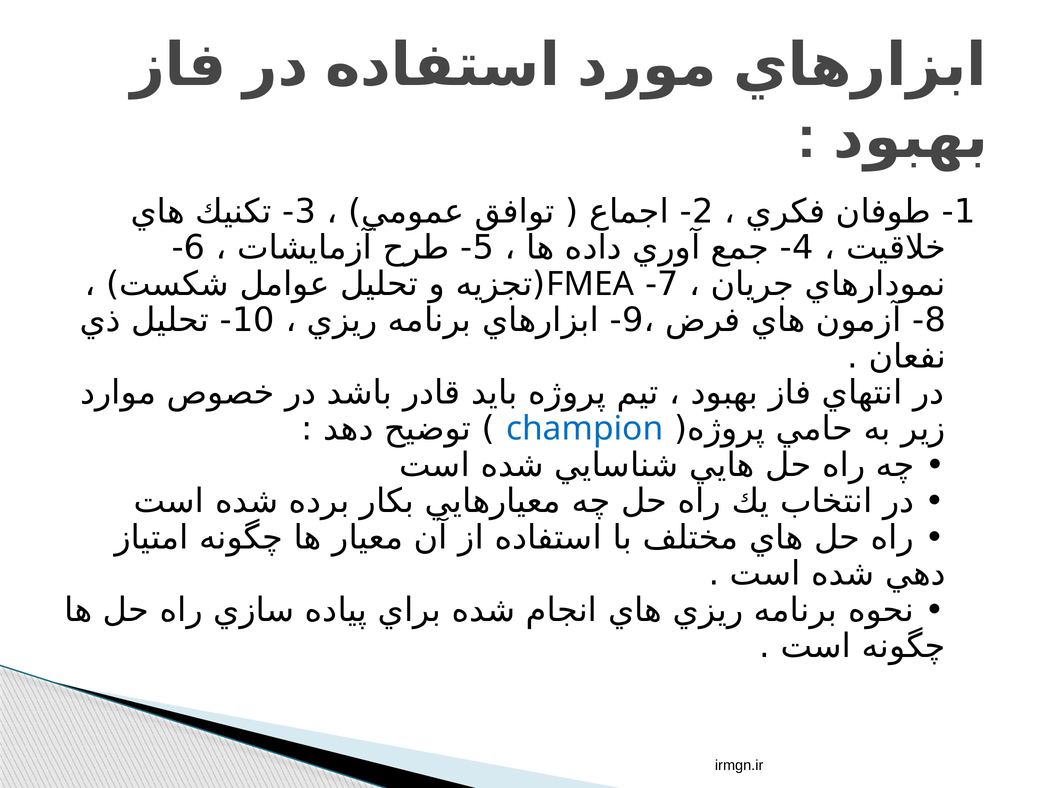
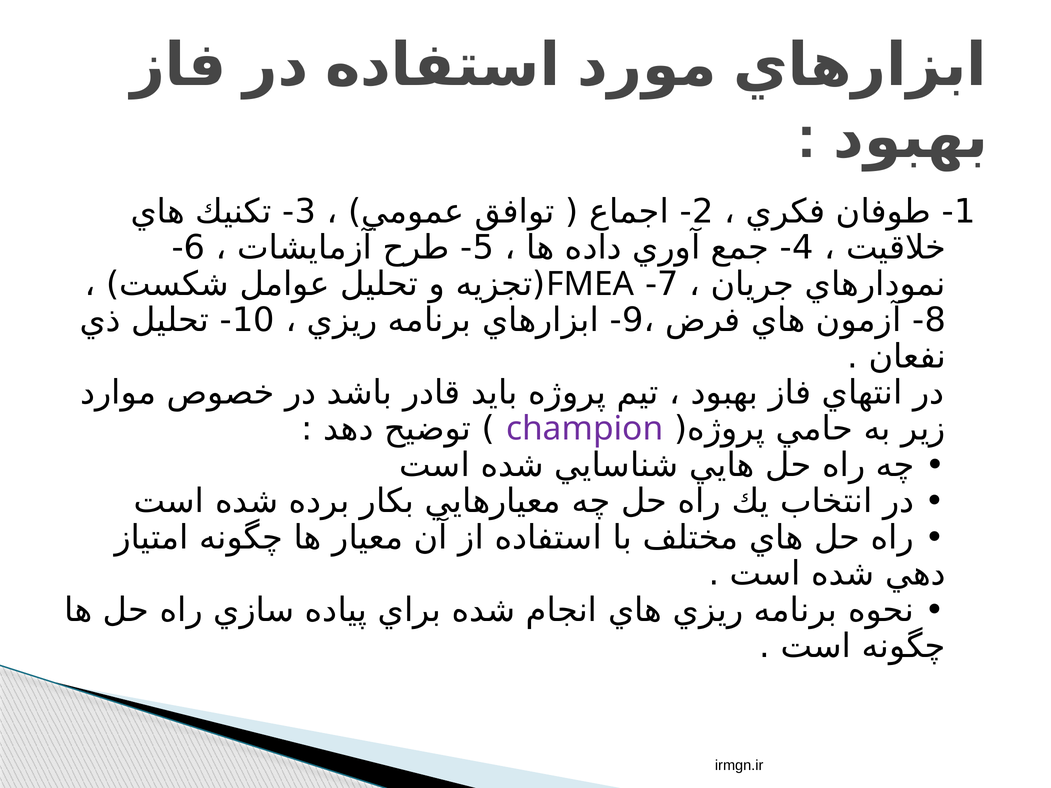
champion colour: blue -> purple
